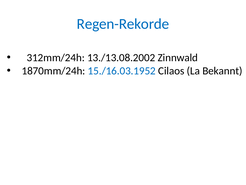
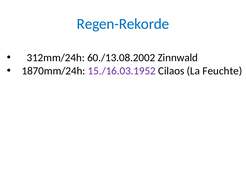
13./13.08.2002: 13./13.08.2002 -> 60./13.08.2002
15./16.03.1952 colour: blue -> purple
Bekannt: Bekannt -> Feuchte
